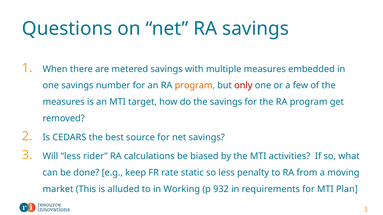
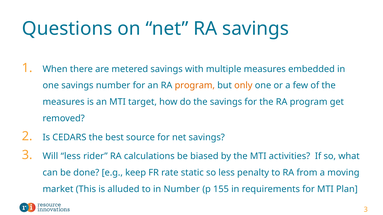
only colour: red -> orange
in Working: Working -> Number
932: 932 -> 155
